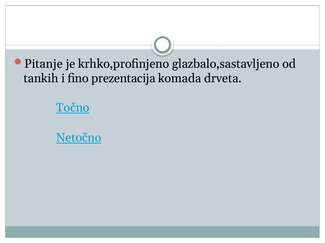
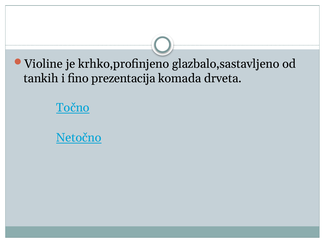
Pitanje: Pitanje -> Violine
